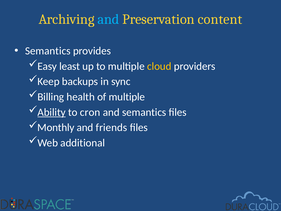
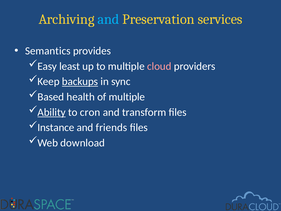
content: content -> services
cloud colour: yellow -> pink
backups underline: none -> present
Billing: Billing -> Based
and semantics: semantics -> transform
Monthly: Monthly -> Instance
additional: additional -> download
